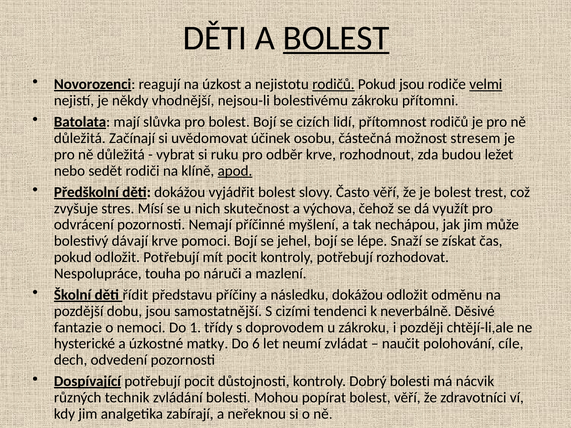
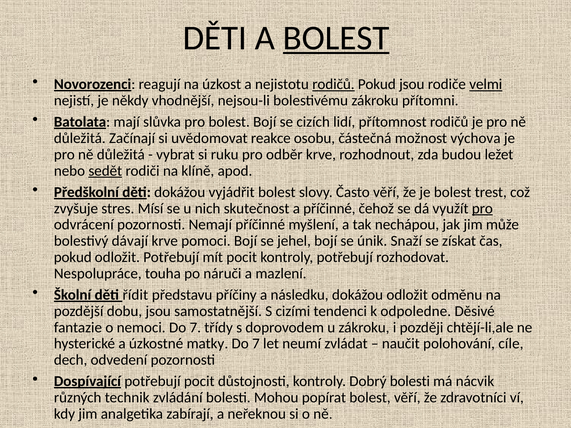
účinek: účinek -> reakce
stresem: stresem -> výchova
sedět underline: none -> present
apod underline: present -> none
a výchova: výchova -> příčinné
pro at (482, 209) underline: none -> present
lépe: lépe -> únik
neverbálně: neverbálně -> odpoledne
nemoci Do 1: 1 -> 7
matky Do 6: 6 -> 7
